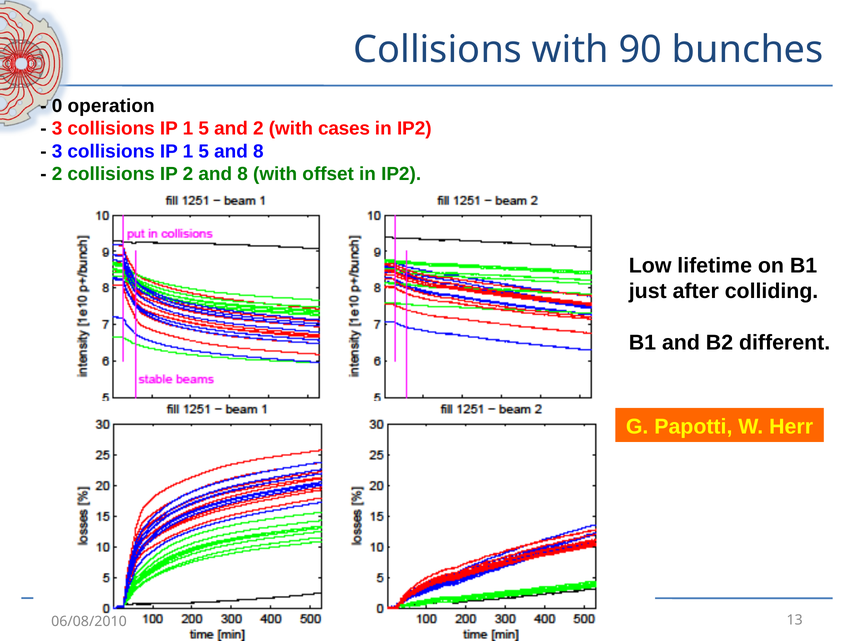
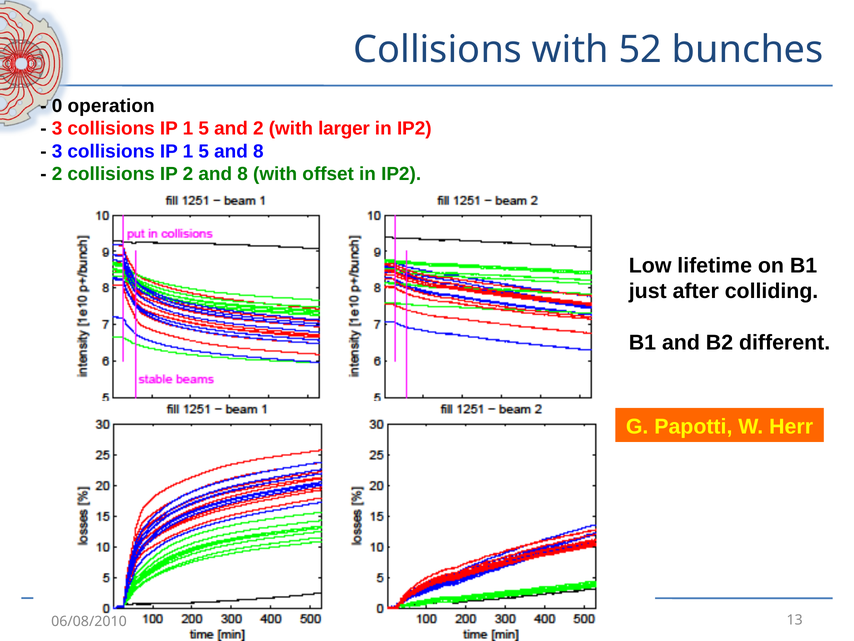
90: 90 -> 52
cases: cases -> larger
